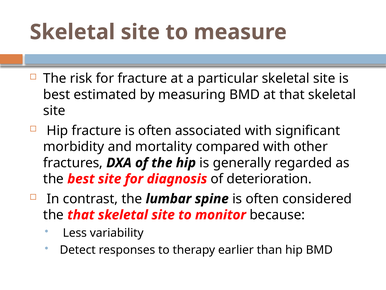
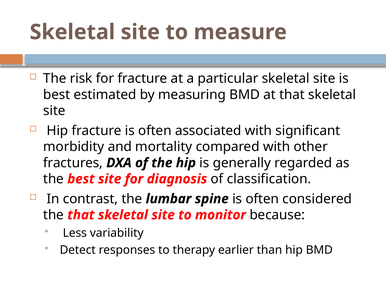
deterioration: deterioration -> classification
